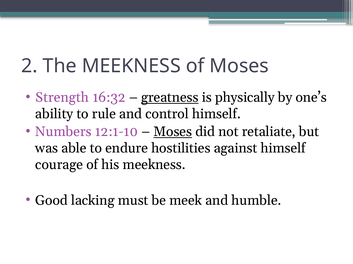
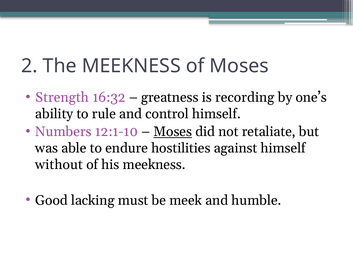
greatness underline: present -> none
physically: physically -> recording
courage: courage -> without
